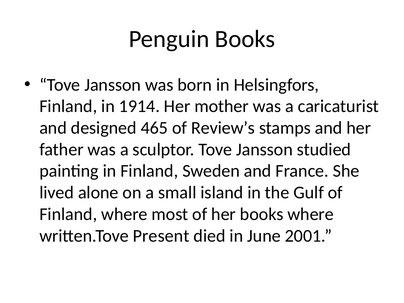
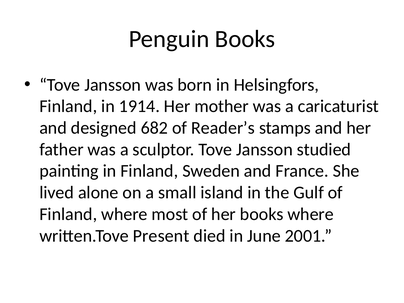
465: 465 -> 682
Review’s: Review’s -> Reader’s
